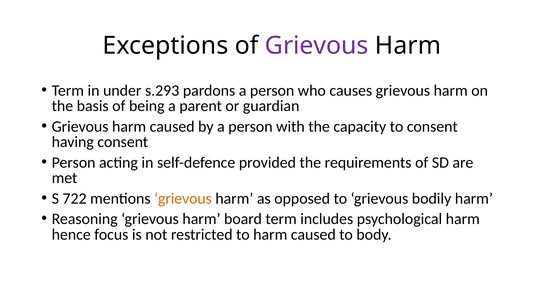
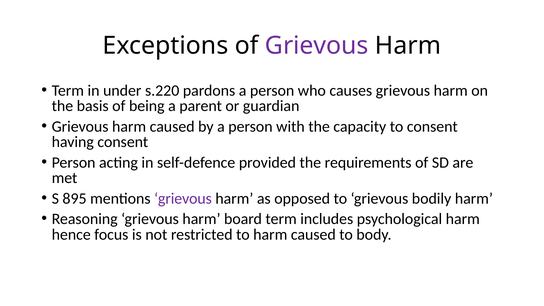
s.293: s.293 -> s.220
722: 722 -> 895
grievous at (183, 199) colour: orange -> purple
